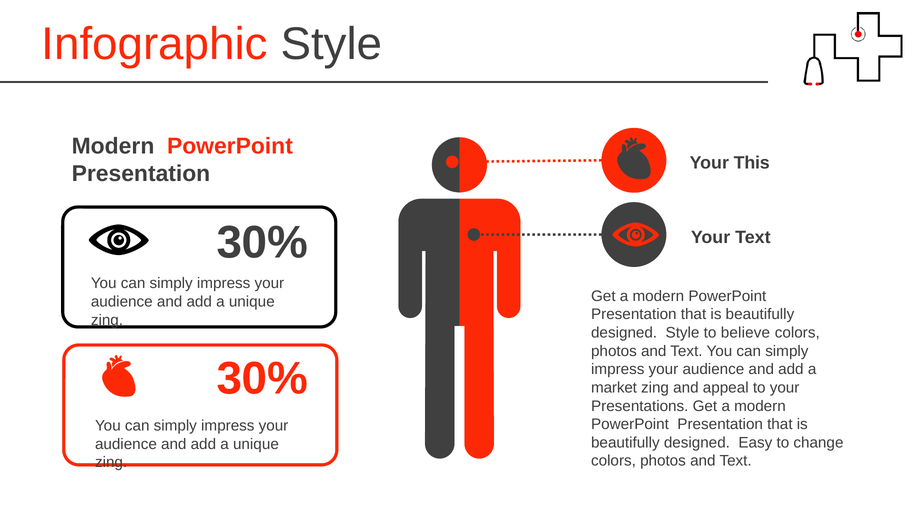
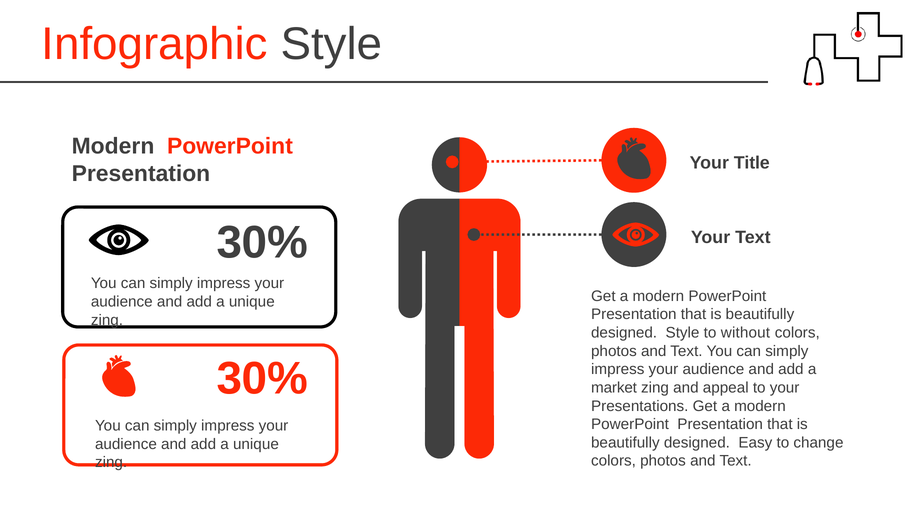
This: This -> Title
believe: believe -> without
